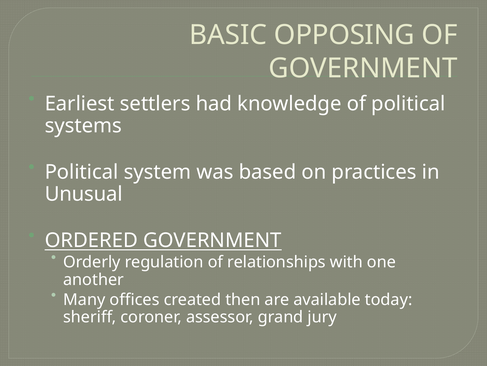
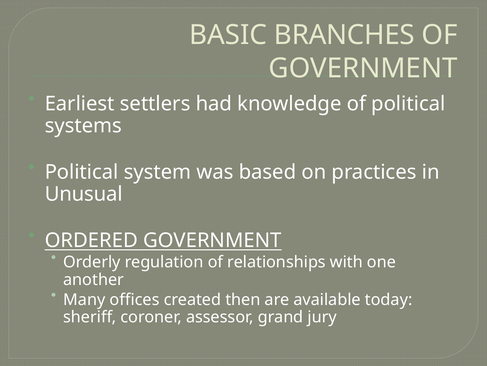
OPPOSING: OPPOSING -> BRANCHES
